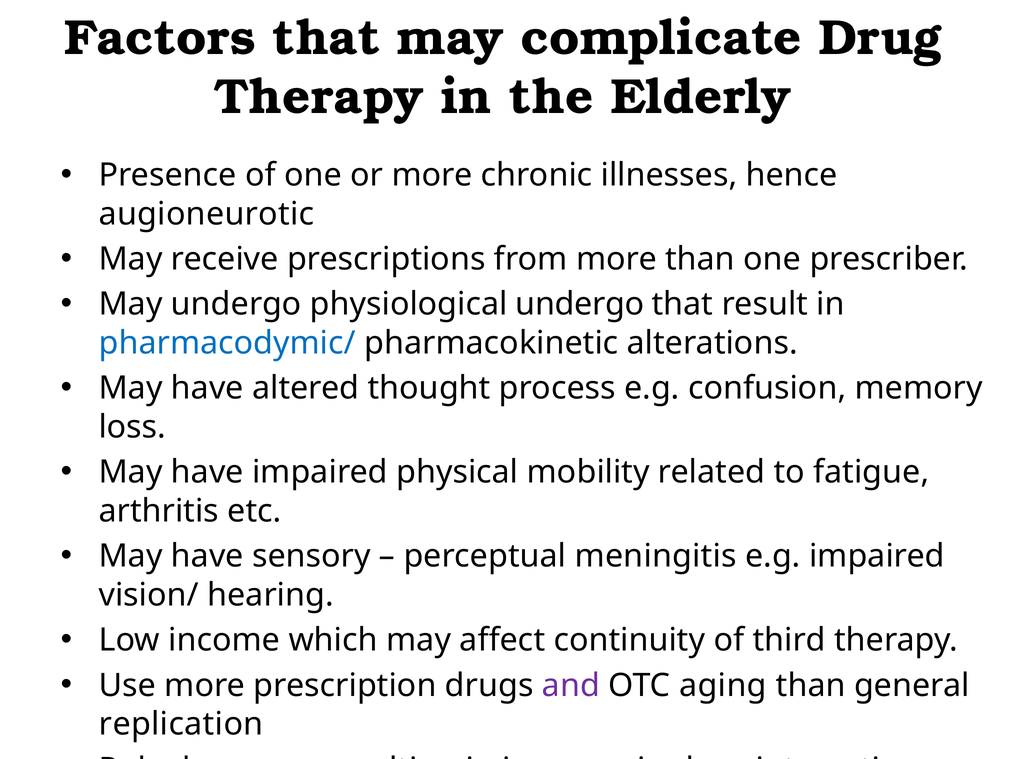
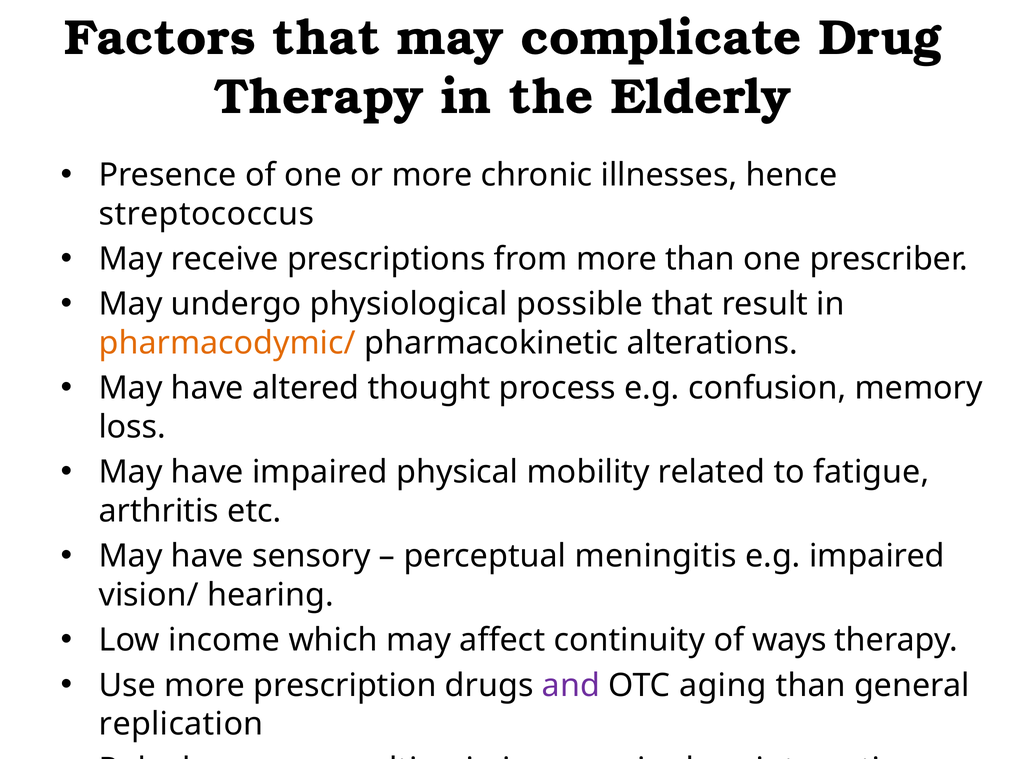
augioneurotic: augioneurotic -> streptococcus
physiological undergo: undergo -> possible
pharmacodymic/ colour: blue -> orange
third: third -> ways
